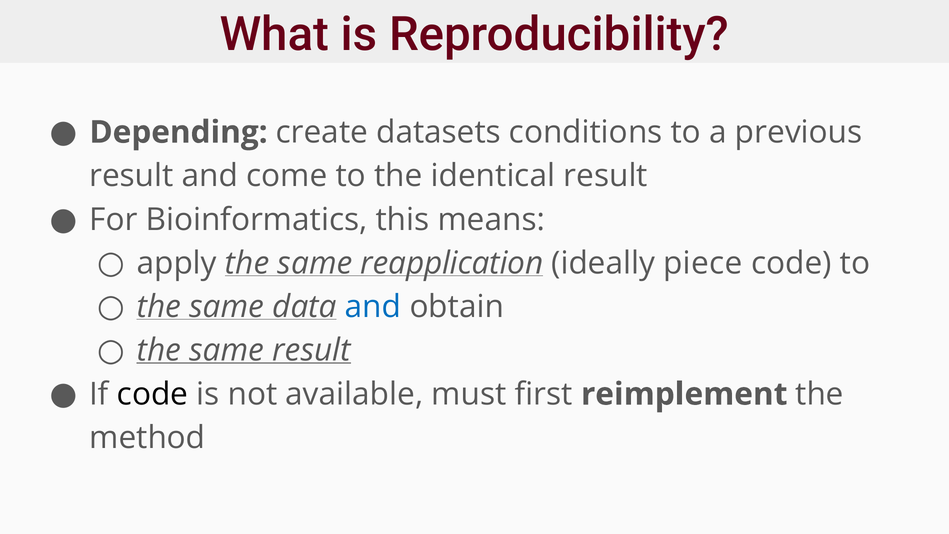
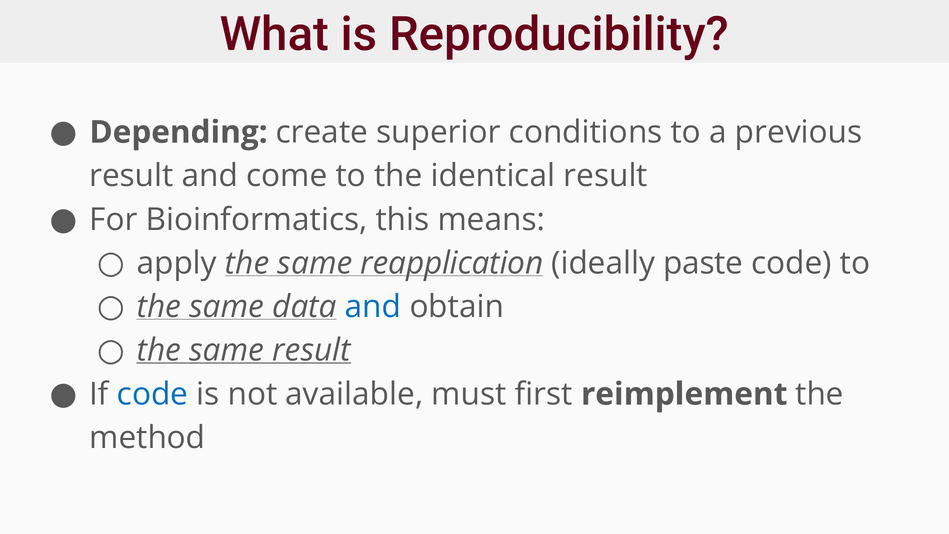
datasets: datasets -> superior
piece: piece -> paste
code at (153, 394) colour: black -> blue
